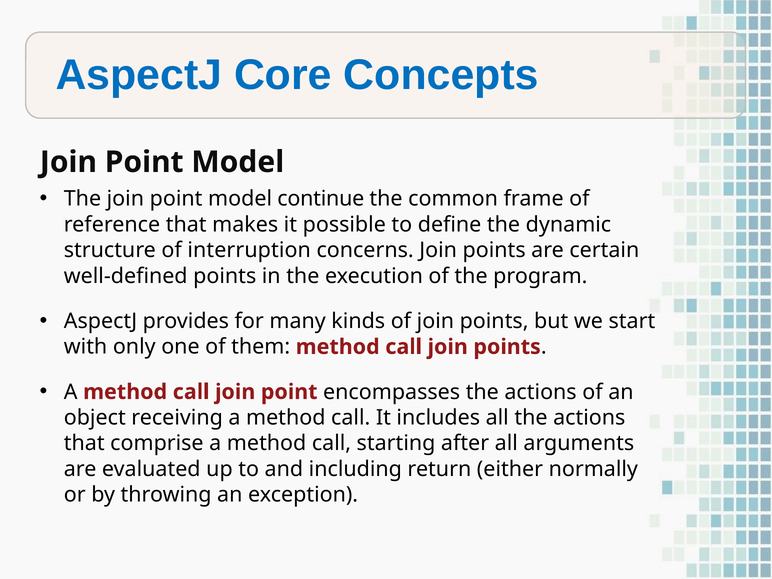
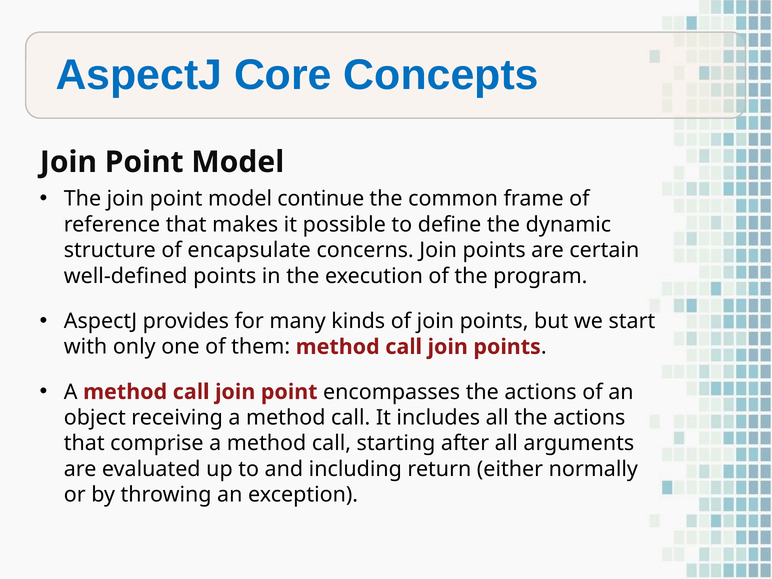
interruption: interruption -> encapsulate
